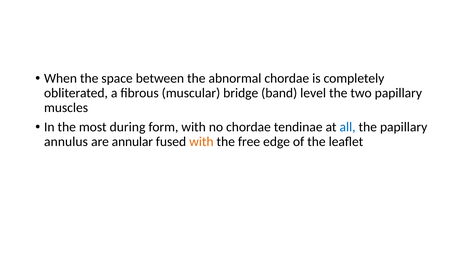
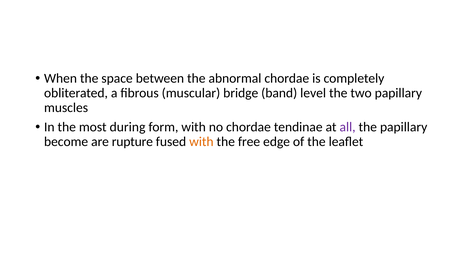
all colour: blue -> purple
annulus: annulus -> become
annular: annular -> rupture
